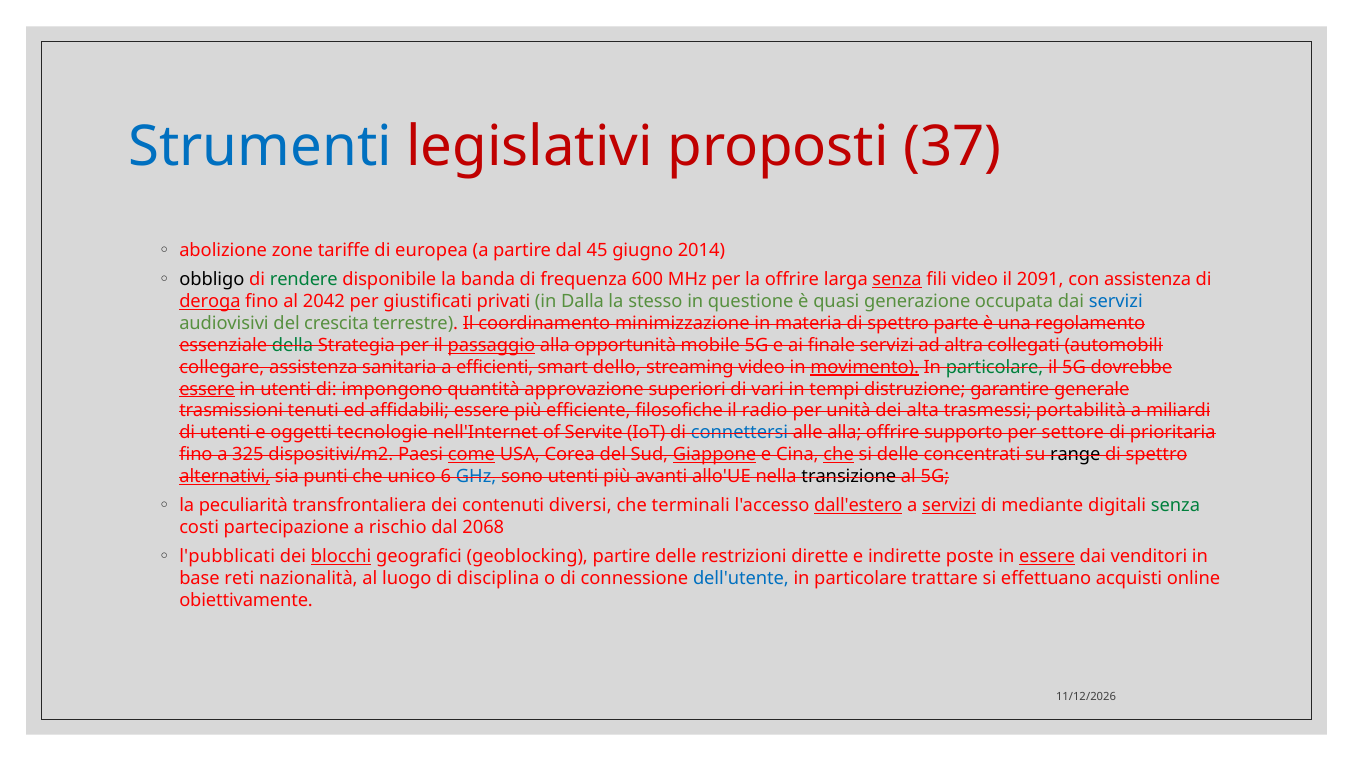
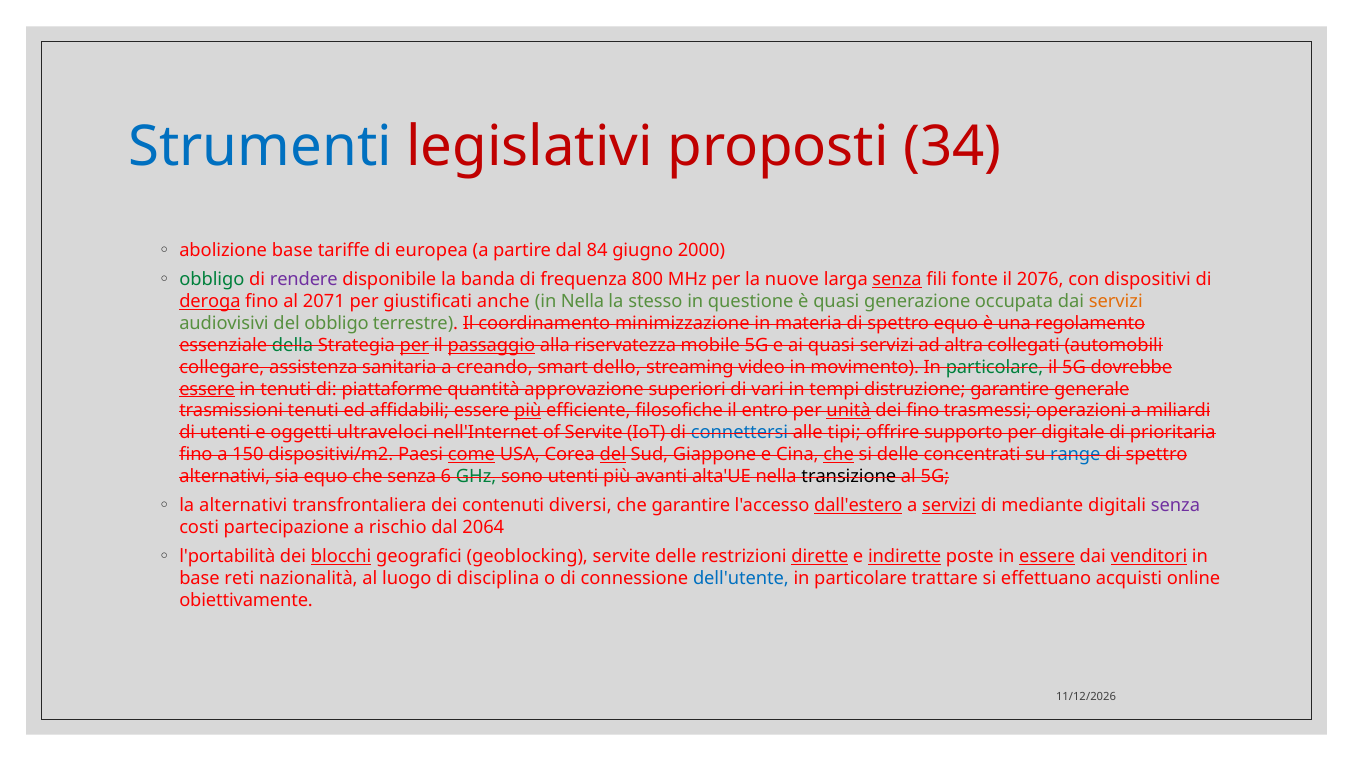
37: 37 -> 34
abolizione zone: zone -> base
45: 45 -> 84
2014: 2014 -> 2000
obbligo at (212, 280) colour: black -> green
rendere colour: green -> purple
600: 600 -> 800
la offrire: offrire -> nuove
fili video: video -> fonte
2091: 2091 -> 2076
con assistenza: assistenza -> dispositivi
2042: 2042 -> 2071
privati: privati -> anche
in Dalla: Dalla -> Nella
servizi at (1116, 301) colour: blue -> orange
del crescita: crescita -> obbligo
spettro parte: parte -> equo
per at (414, 345) underline: none -> present
opportunità: opportunità -> riservatezza
ai finale: finale -> quasi
efficienti: efficienti -> creando
movimento underline: present -> none
in utenti: utenti -> tenuti
impongono: impongono -> piattaforme
più at (528, 411) underline: none -> present
radio: radio -> entro
unità underline: none -> present
dei alta: alta -> fino
portabilità: portabilità -> operazioni
tecnologie: tecnologie -> ultraveloci
alle alla: alla -> tipi
settore: settore -> digitale
325: 325 -> 150
del at (613, 455) underline: none -> present
Giappone underline: present -> none
range colour: black -> blue
alternativi at (225, 477) underline: present -> none
sia punti: punti -> equo
che unico: unico -> senza
GHz colour: blue -> green
allo'UE: allo'UE -> alta'UE
la peculiarità: peculiarità -> alternativi
che terminali: terminali -> garantire
senza at (1176, 506) colour: green -> purple
2068: 2068 -> 2064
l'pubblicati: l'pubblicati -> l'portabilità
geoblocking partire: partire -> servite
dirette underline: none -> present
indirette underline: none -> present
venditori underline: none -> present
